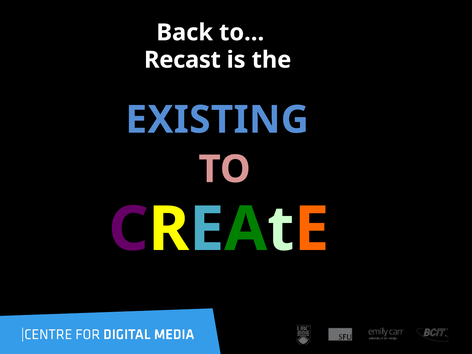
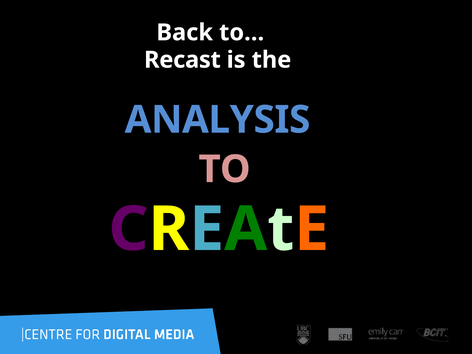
EXISTING: EXISTING -> ANALYSIS
